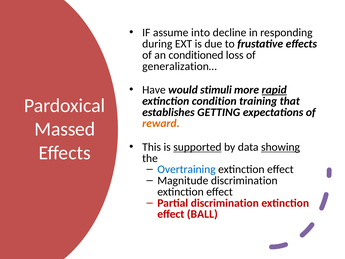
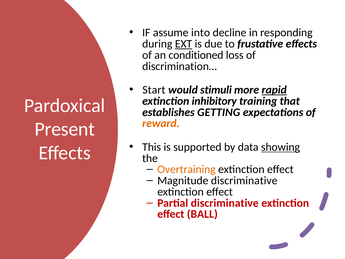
EXT underline: none -> present
generalization…: generalization… -> discrimination…
Have: Have -> Start
condition: condition -> inhibitory
Massed: Massed -> Present
supported underline: present -> none
Overtraining colour: blue -> orange
Magnitude discrimination: discrimination -> discriminative
Partial discrimination: discrimination -> discriminative
